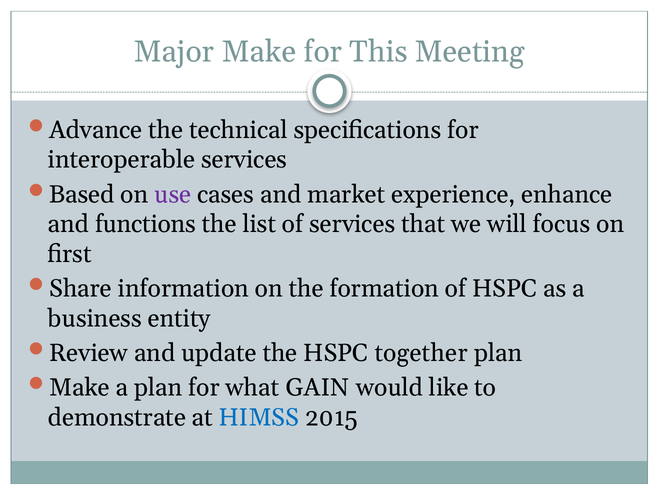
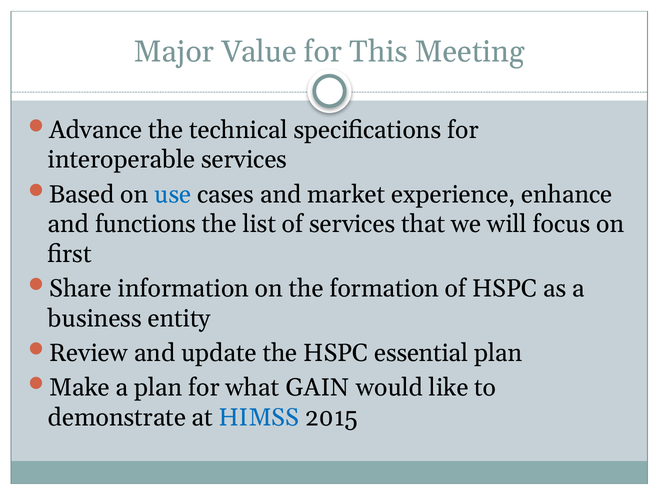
Major Make: Make -> Value
use colour: purple -> blue
together: together -> essential
